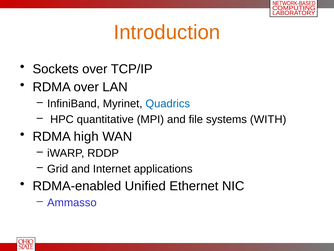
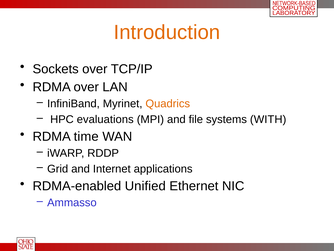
Quadrics colour: blue -> orange
quantitative: quantitative -> evaluations
high: high -> time
